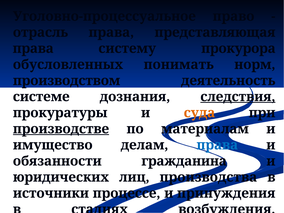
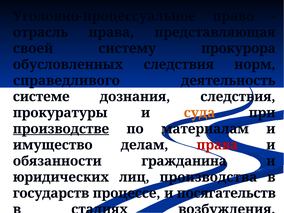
права at (33, 48): права -> своей
обусловленных понимать: понимать -> следствия
производством: производством -> справедливого
следствия at (238, 97) underline: present -> none
права at (217, 145) colour: blue -> red
источники: источники -> государств
принуждения: принуждения -> посягательств
